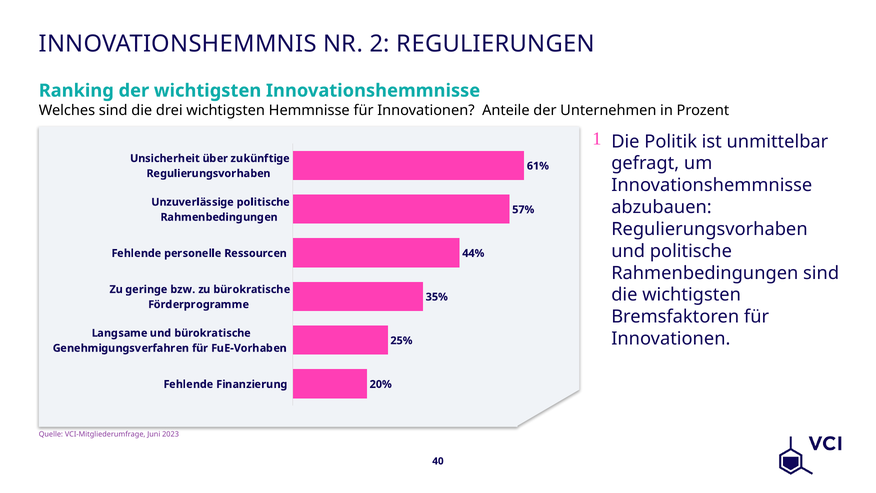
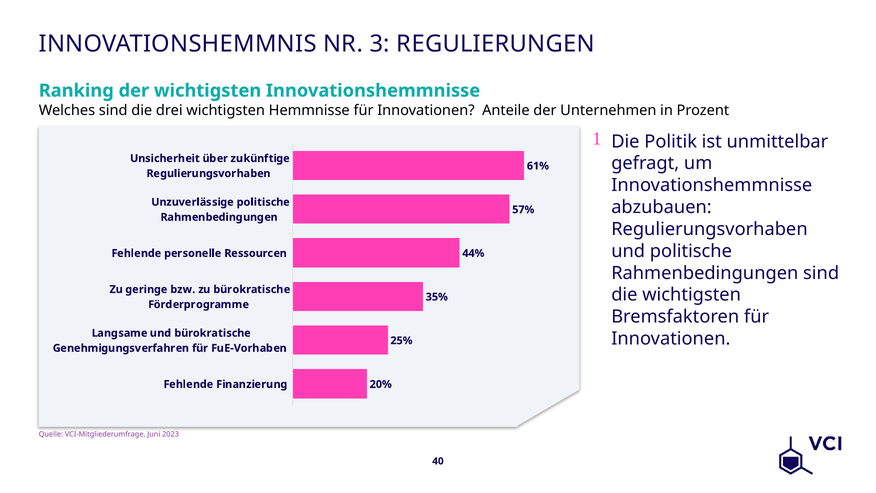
2: 2 -> 3
